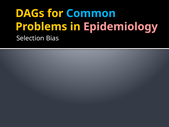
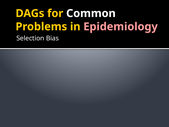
Common colour: light blue -> white
